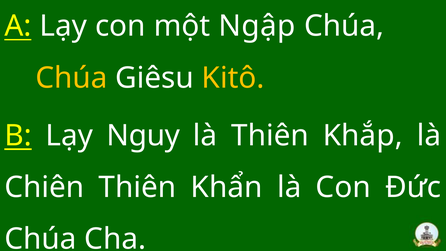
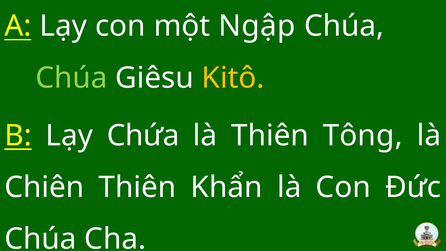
Chúa at (71, 78) colour: yellow -> light green
Nguy: Nguy -> Chứa
Khắp: Khắp -> Tông
